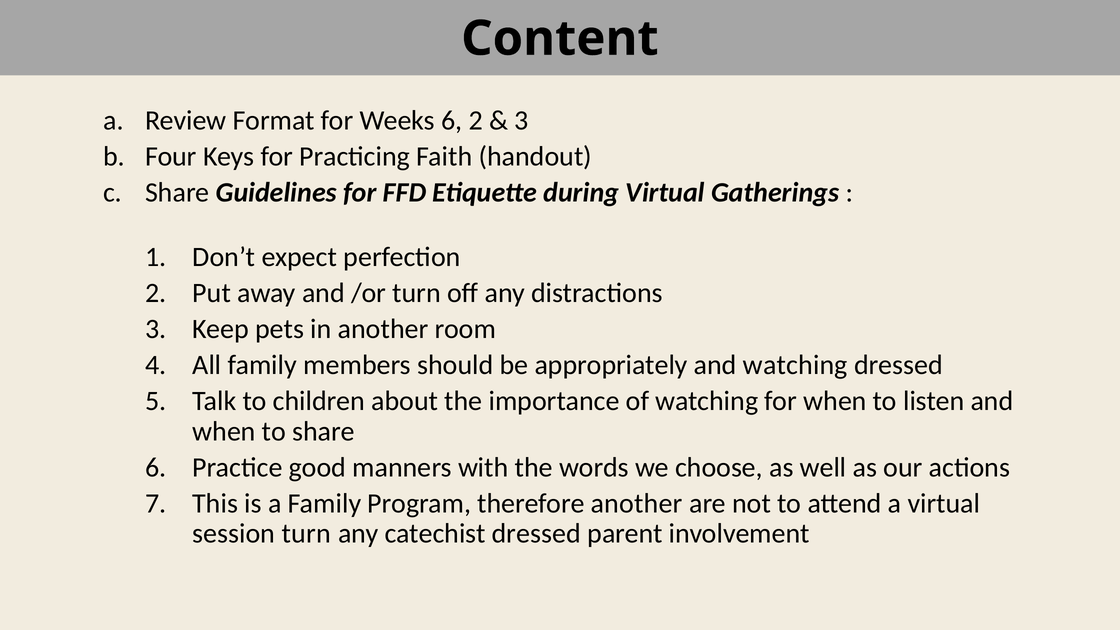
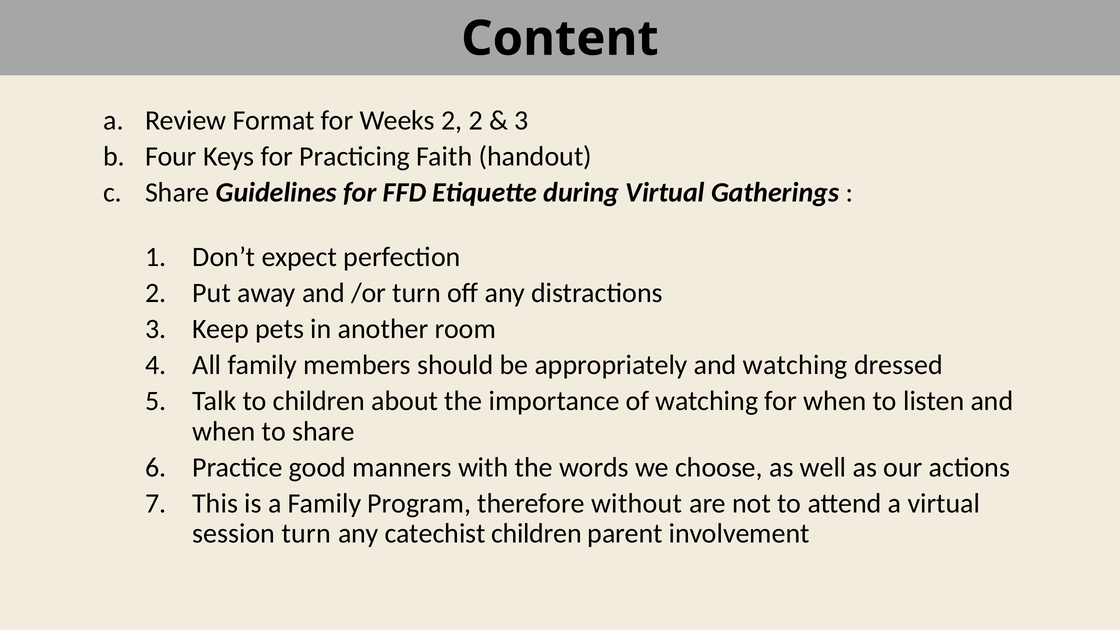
Weeks 6: 6 -> 2
therefore another: another -> without
catechist dressed: dressed -> children
